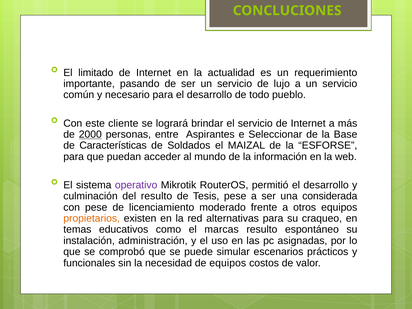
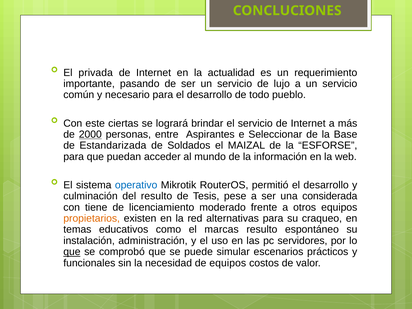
limitado: limitado -> privada
cliente: cliente -> ciertas
Características: Características -> Estandarizada
operativo colour: purple -> blue
con pese: pese -> tiene
asignadas: asignadas -> servidores
que at (72, 252) underline: none -> present
